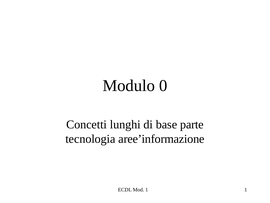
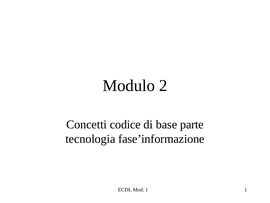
0: 0 -> 2
lunghi: lunghi -> codice
aree’informazione: aree’informazione -> fase’informazione
